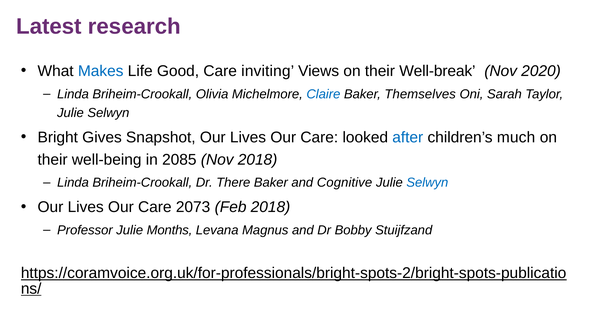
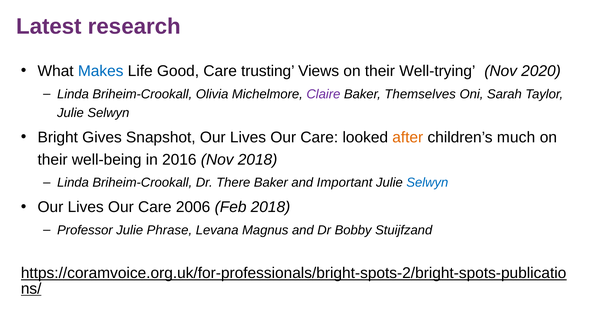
inviting: inviting -> trusting
Well-break: Well-break -> Well-trying
Claire colour: blue -> purple
after colour: blue -> orange
2085: 2085 -> 2016
Cognitive: Cognitive -> Important
2073: 2073 -> 2006
Months: Months -> Phrase
